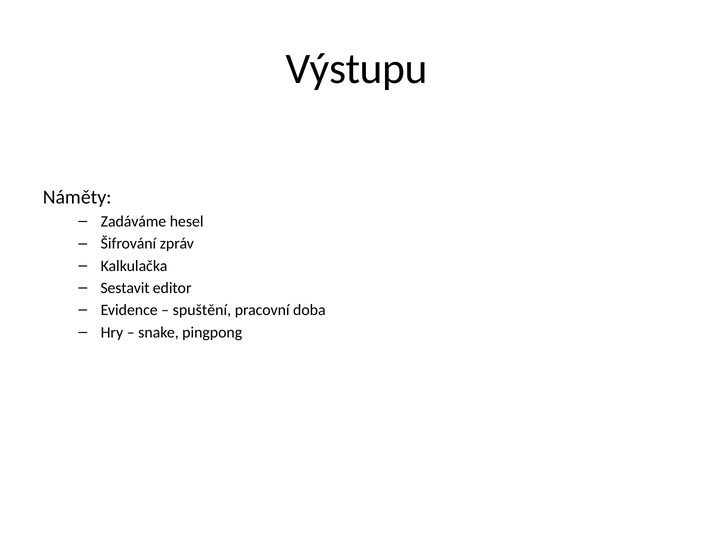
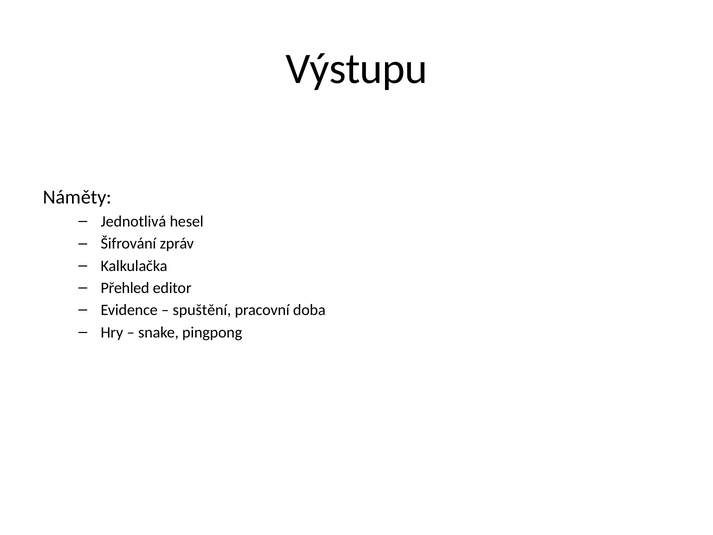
Zadáváme: Zadáváme -> Jednotlivá
Sestavit: Sestavit -> Přehled
